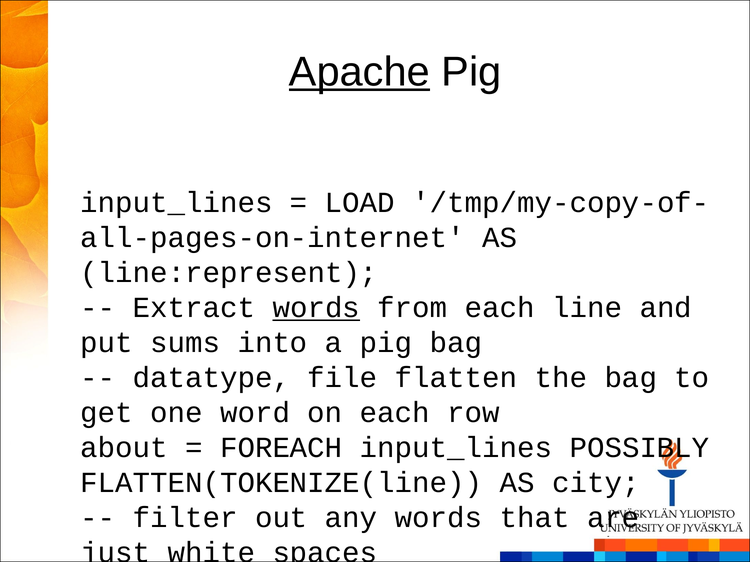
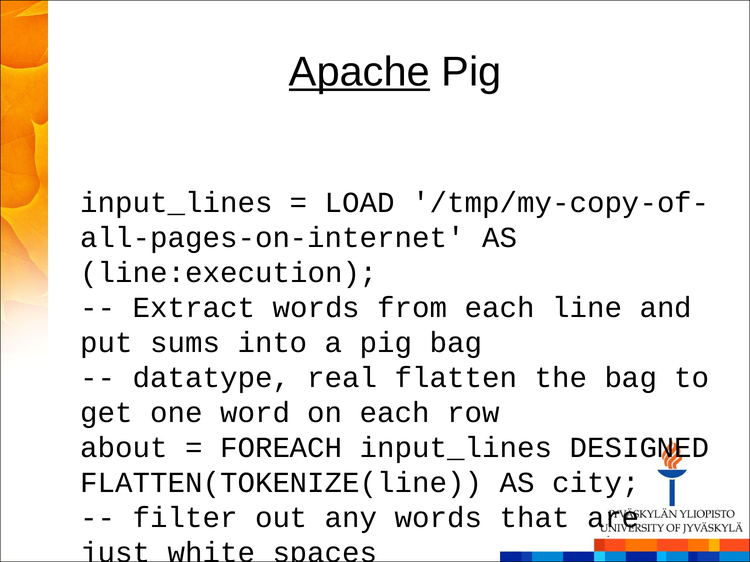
line:represent: line:represent -> line:execution
words at (316, 308) underline: present -> none
file: file -> real
POSSIBLY: POSSIBLY -> DESIGNED
